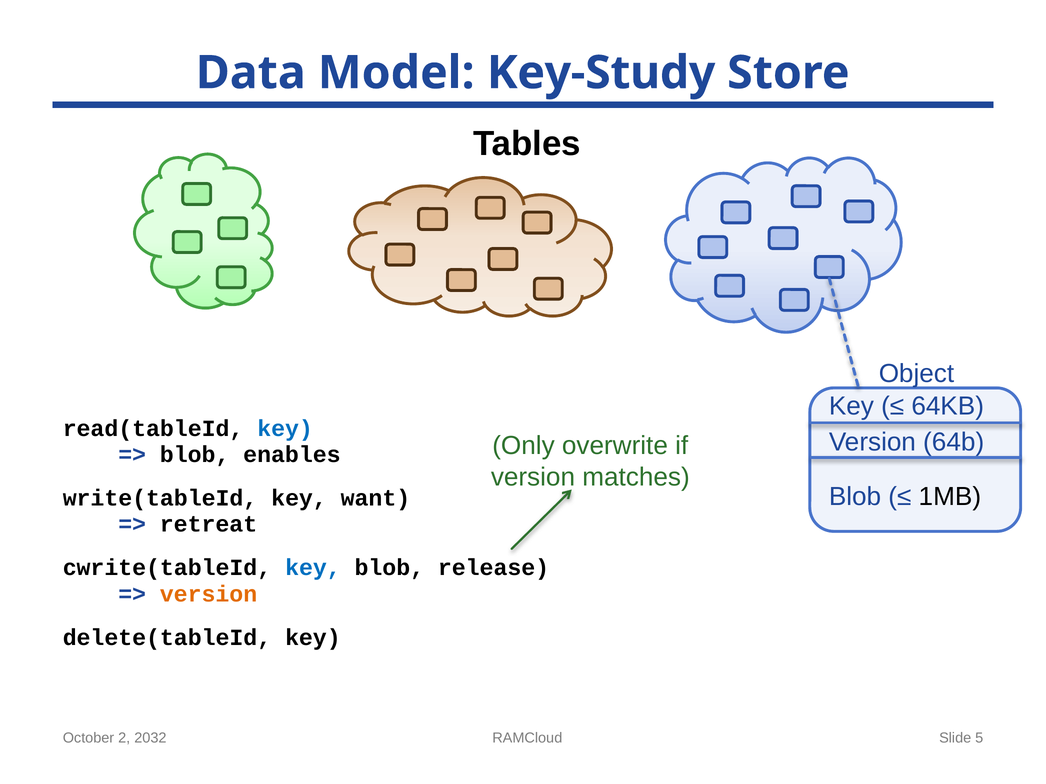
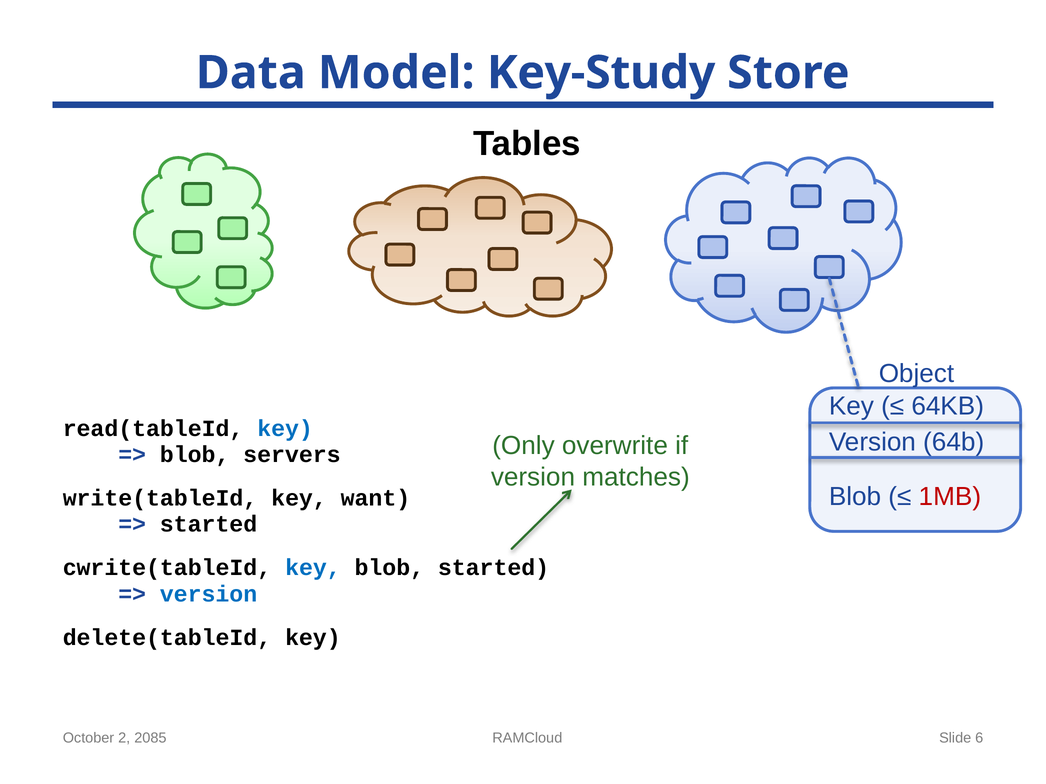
enables: enables -> servers
1MB colour: black -> red
retreat at (209, 525): retreat -> started
blob release: release -> started
version at (209, 594) colour: orange -> blue
2032: 2032 -> 2085
5: 5 -> 6
